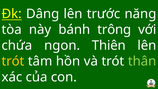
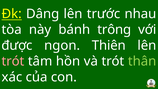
năng: năng -> nhau
chứa: chứa -> được
trót at (13, 61) colour: yellow -> pink
